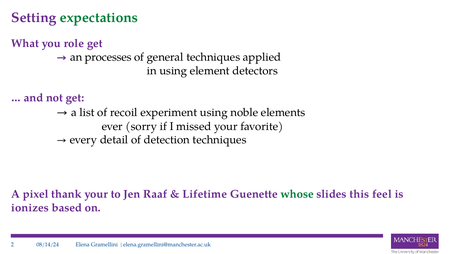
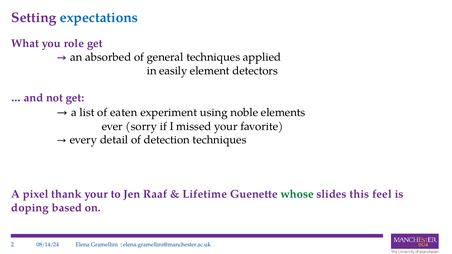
expectations colour: green -> blue
processes: processes -> absorbed
in using: using -> easily
recoil: recoil -> eaten
ionizes: ionizes -> doping
